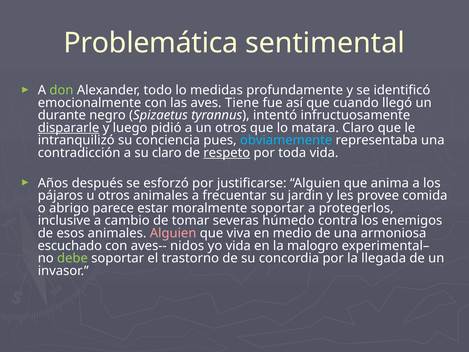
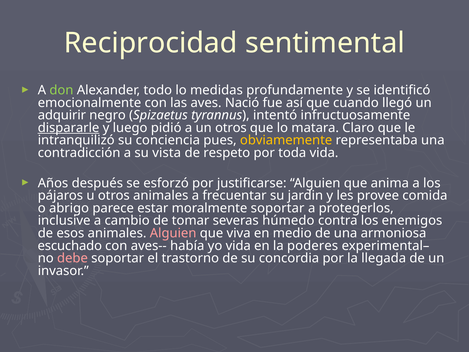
Problemática: Problemática -> Reciprocidad
Tiene: Tiene -> Nació
durante: durante -> adquirir
obviamemente colour: light blue -> yellow
su claro: claro -> vista
respeto underline: present -> none
nidos: nidos -> había
malogro: malogro -> poderes
debe colour: light green -> pink
